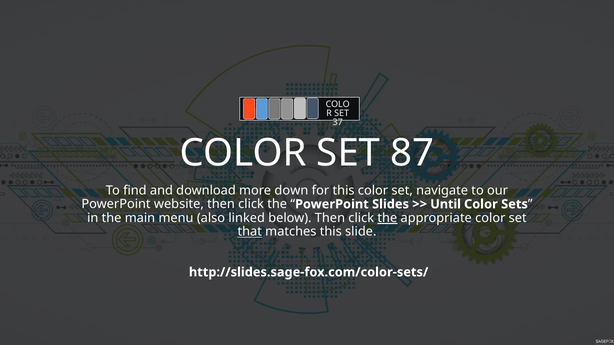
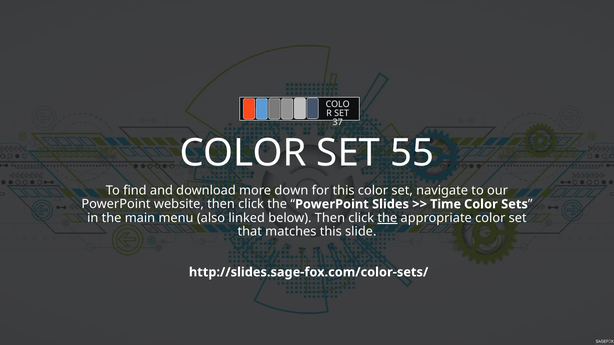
87: 87 -> 55
Until: Until -> Time
that underline: present -> none
